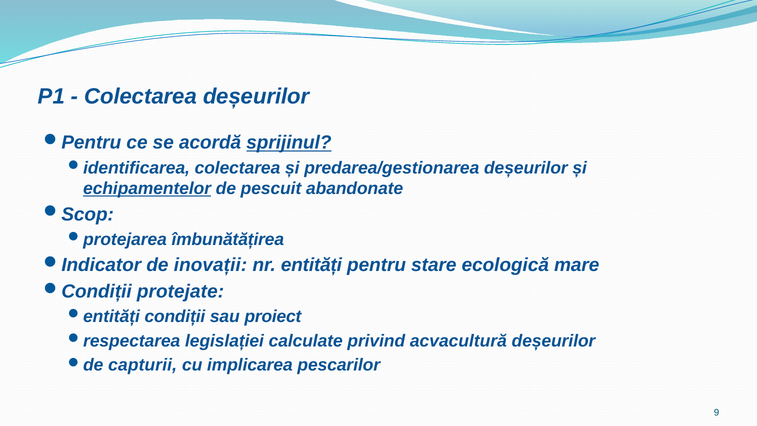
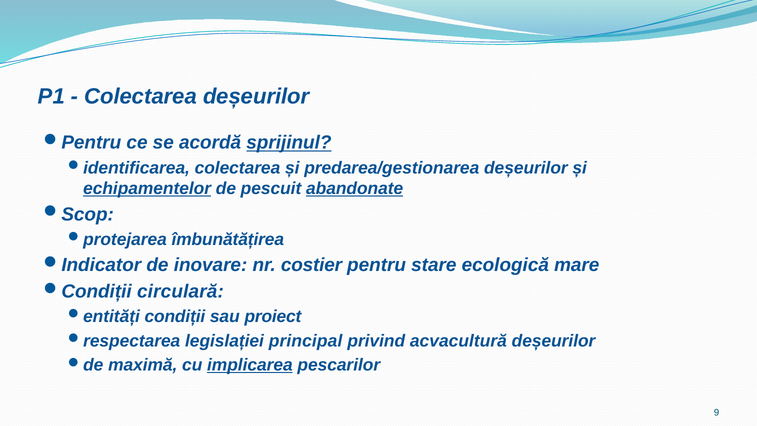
abandonate underline: none -> present
inovații: inovații -> inovare
entități: entități -> costier
protejate: protejate -> circulară
calculate: calculate -> principal
capturii: capturii -> maximă
implicarea underline: none -> present
